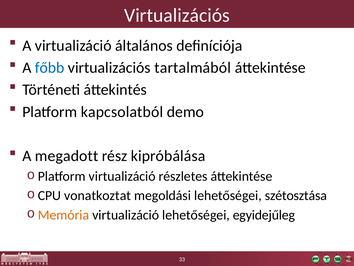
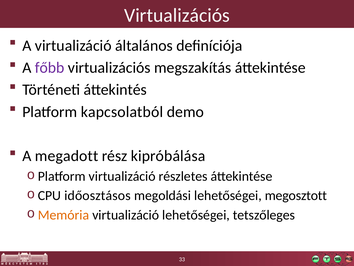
főbb colour: blue -> purple
tartalmából: tartalmából -> megszakítás
vonatkoztat: vonatkoztat -> időosztásos
szétosztása: szétosztása -> megosztott
egyidejűleg: egyidejűleg -> tetszőleges
